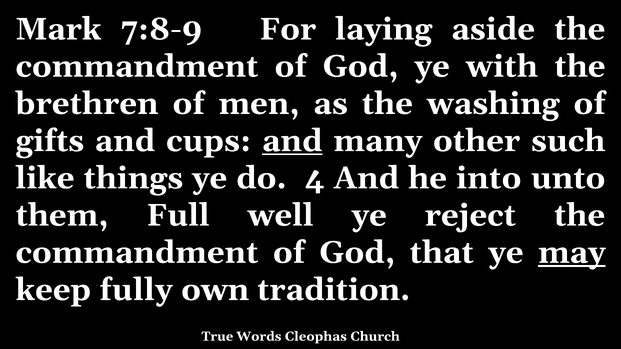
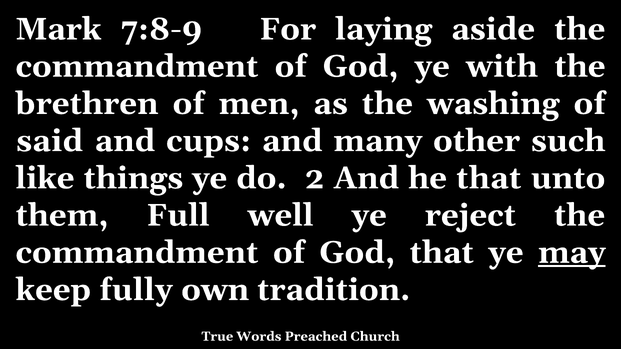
gifts: gifts -> said
and at (292, 141) underline: present -> none
4: 4 -> 2
he into: into -> that
Cleophas: Cleophas -> Preached
